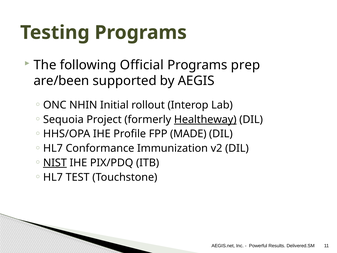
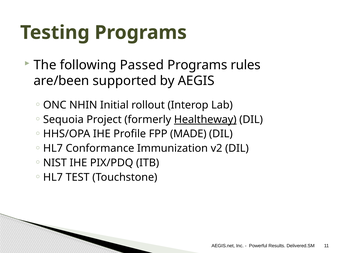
Official: Official -> Passed
prep: prep -> rules
NIST underline: present -> none
